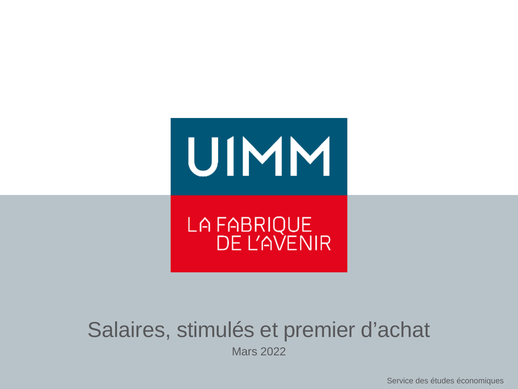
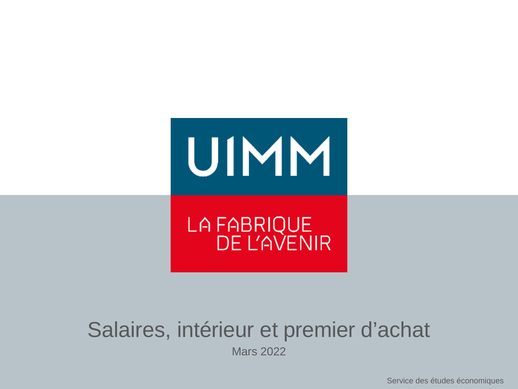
stimulés: stimulés -> intérieur
